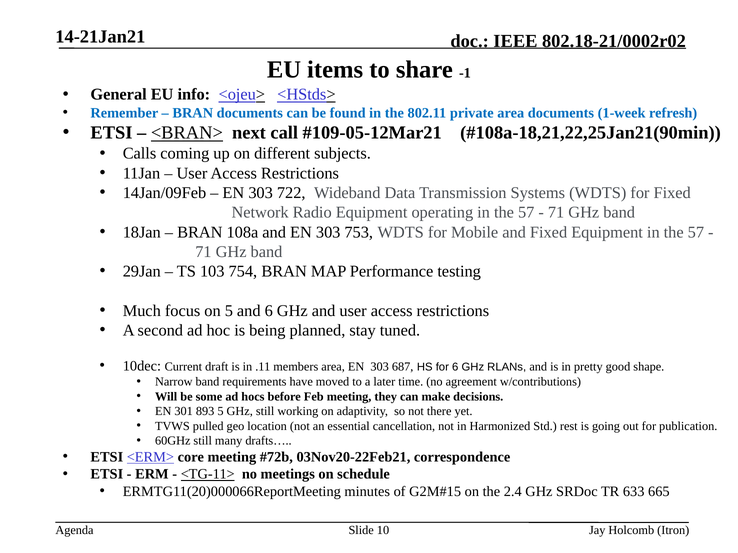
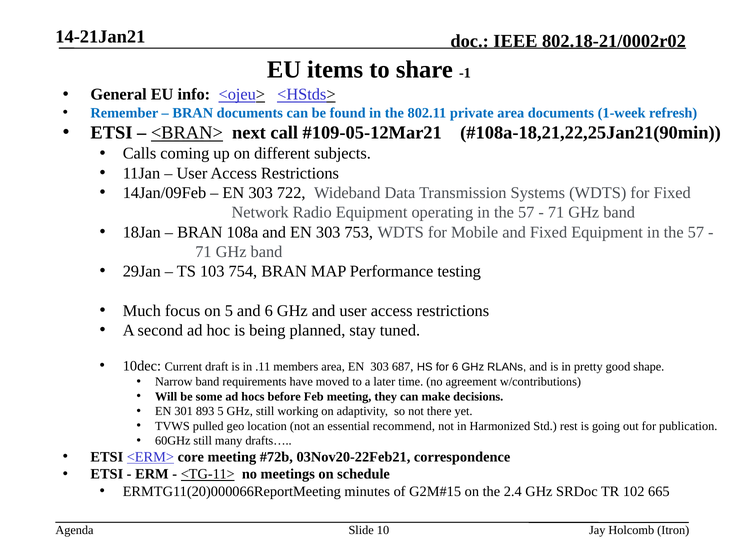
cancellation: cancellation -> recommend
633: 633 -> 102
